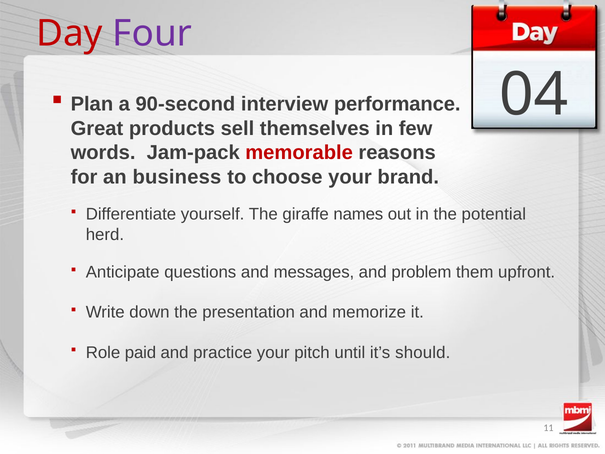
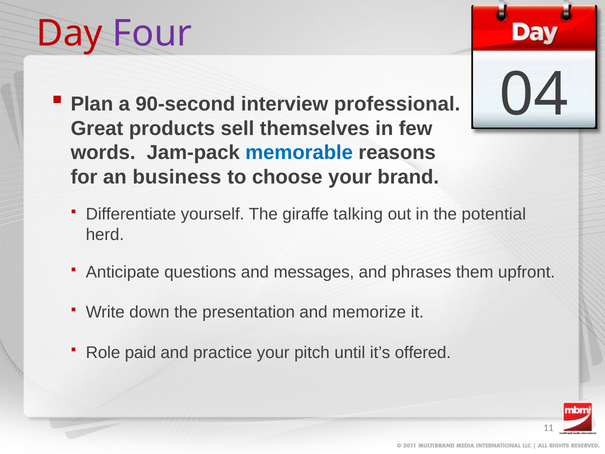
performance: performance -> professional
memorable colour: red -> blue
names: names -> talking
problem: problem -> phrases
should: should -> offered
